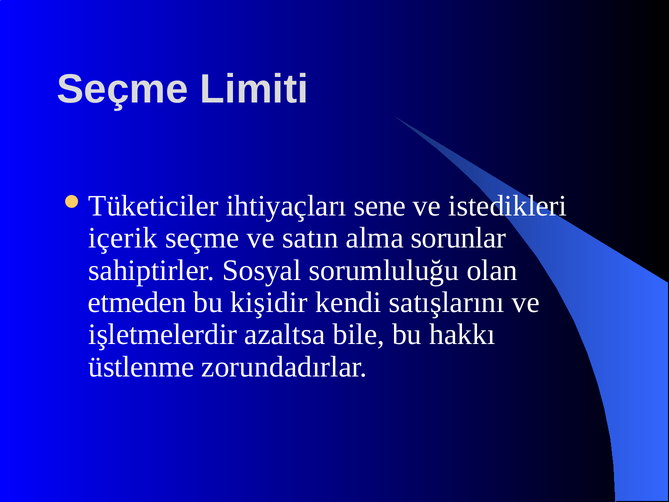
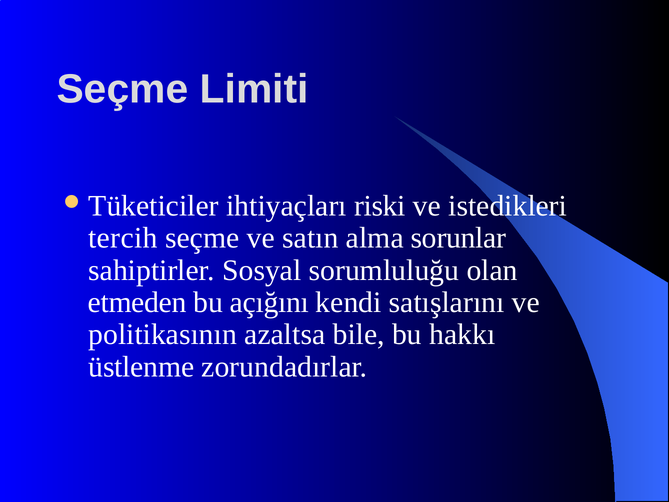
sene: sene -> riski
içerik: içerik -> tercih
kişidir: kişidir -> açığını
işletmelerdir: işletmelerdir -> politikasının
